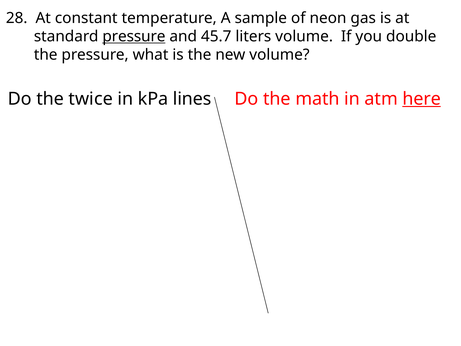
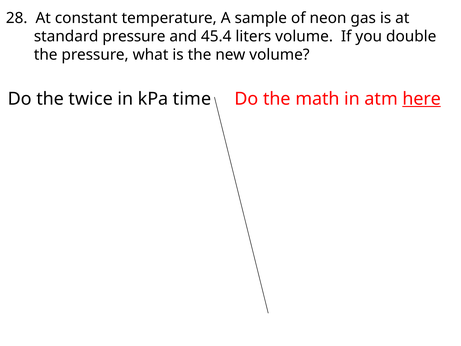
pressure at (134, 36) underline: present -> none
45.7: 45.7 -> 45.4
lines: lines -> time
